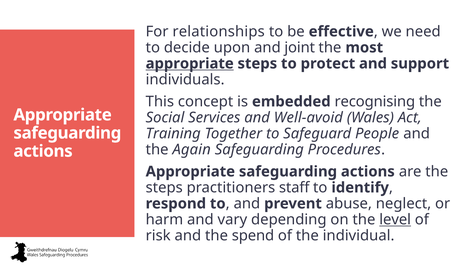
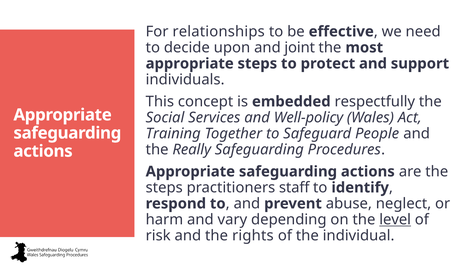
appropriate at (190, 64) underline: present -> none
recognising: recognising -> respectfully
Well-avoid: Well-avoid -> Well-policy
Again: Again -> Really
spend: spend -> rights
